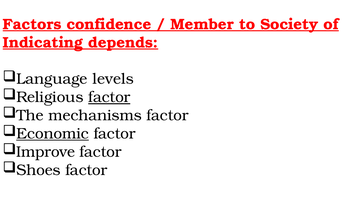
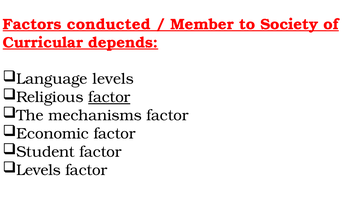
confidence: confidence -> conducted
Indicating: Indicating -> Curricular
Economic underline: present -> none
Improve: Improve -> Student
Shoes at (38, 170): Shoes -> Levels
